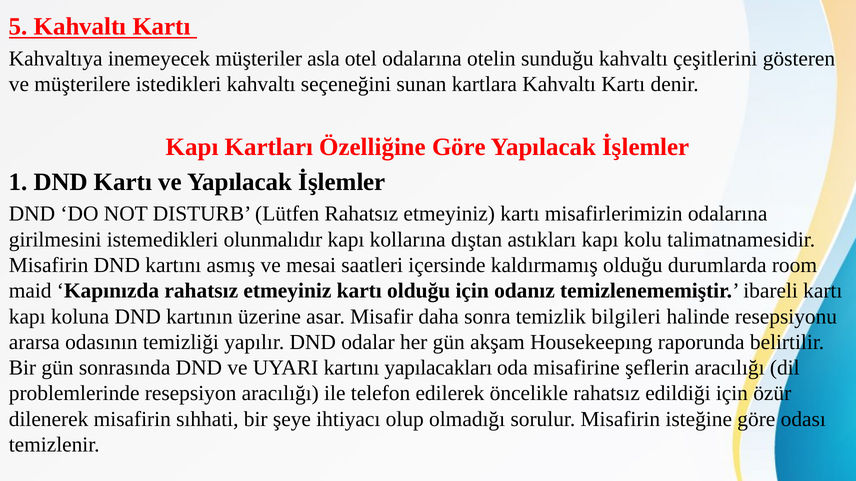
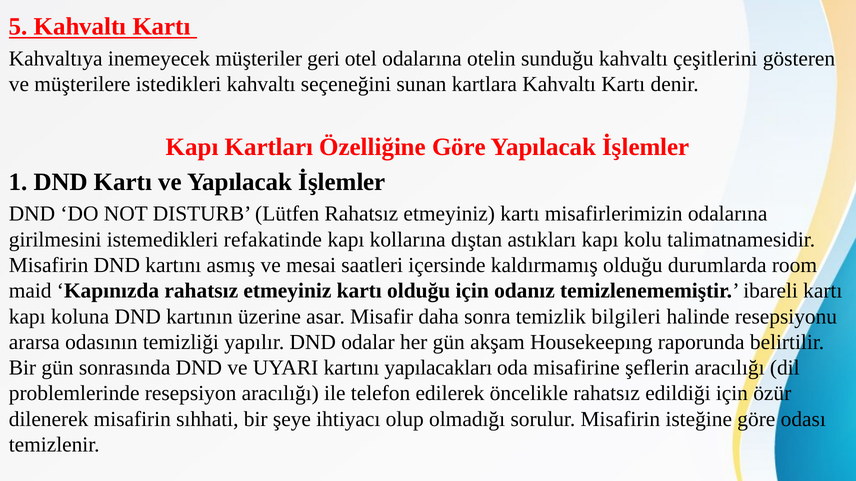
asla: asla -> geri
olunmalıdır: olunmalıdır -> refakatinde
